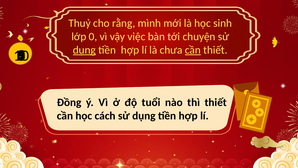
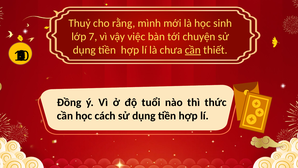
0: 0 -> 7
dụng at (84, 50) underline: present -> none
thì thiết: thiết -> thức
